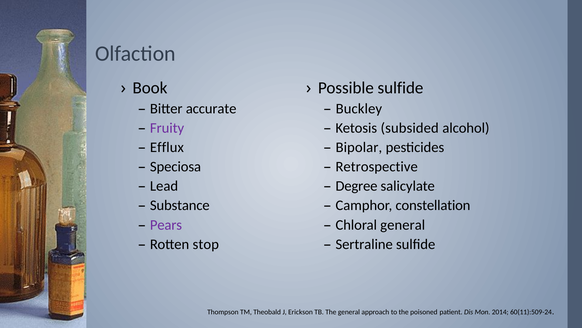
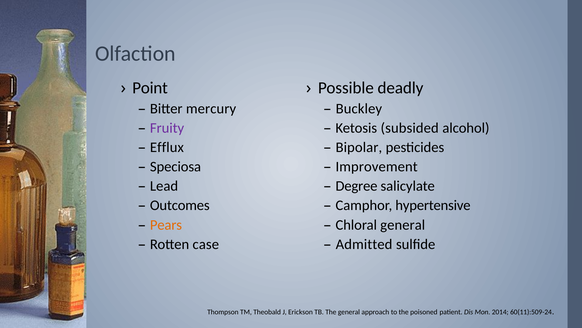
Book: Book -> Point
Possible sulfide: sulfide -> deadly
accurate: accurate -> mercury
Retrospective: Retrospective -> Improvement
Substance: Substance -> Outcomes
constellation: constellation -> hypertensive
Pears colour: purple -> orange
stop: stop -> case
Sertraline: Sertraline -> Admitted
